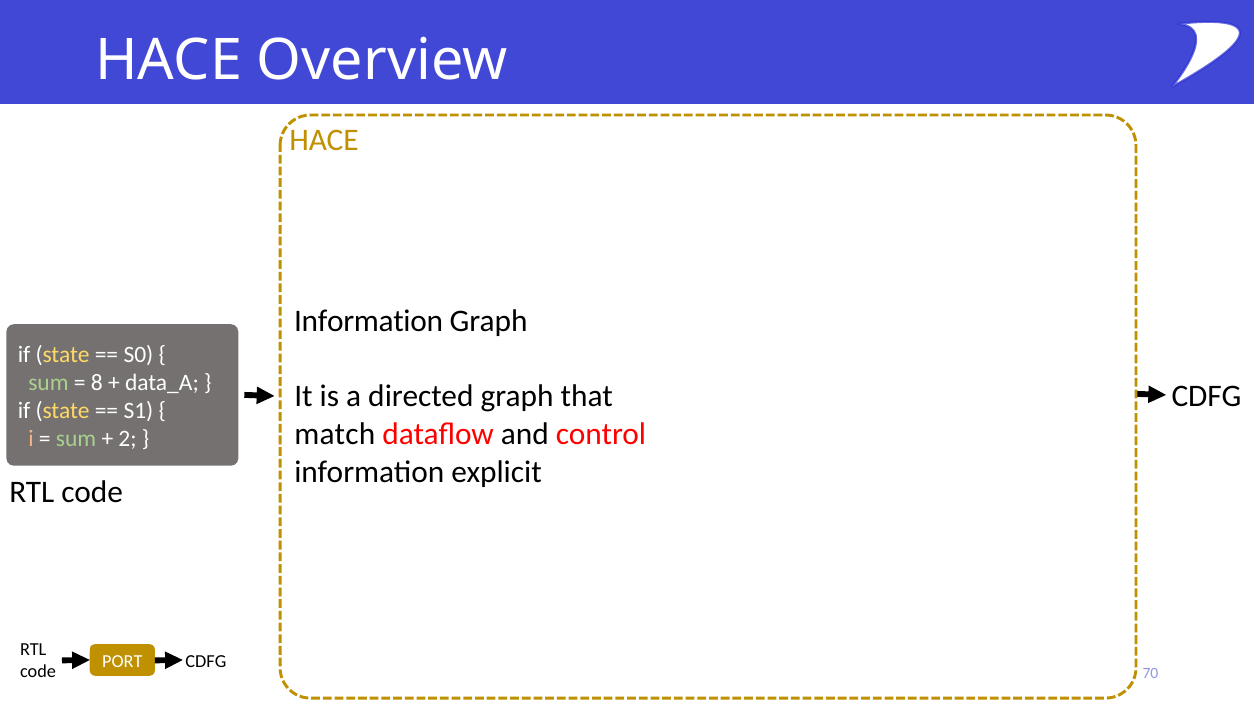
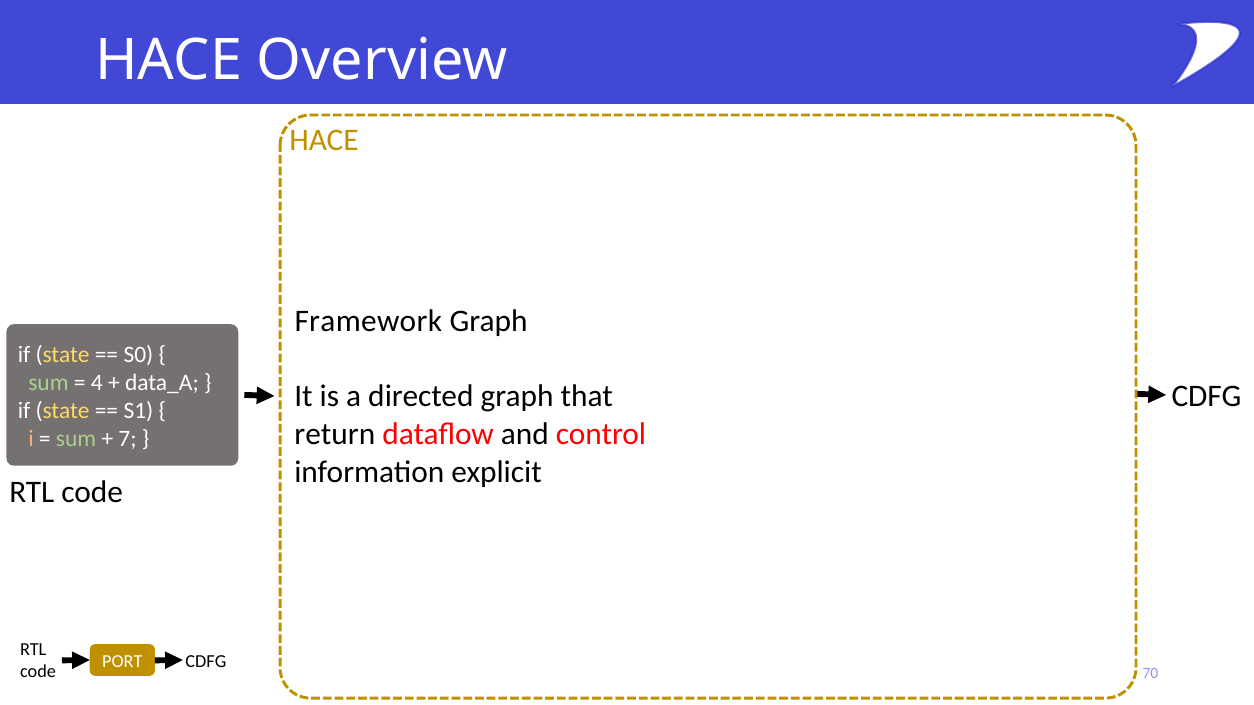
Information at (369, 322): Information -> Framework
8: 8 -> 4
match: match -> return
2: 2 -> 7
